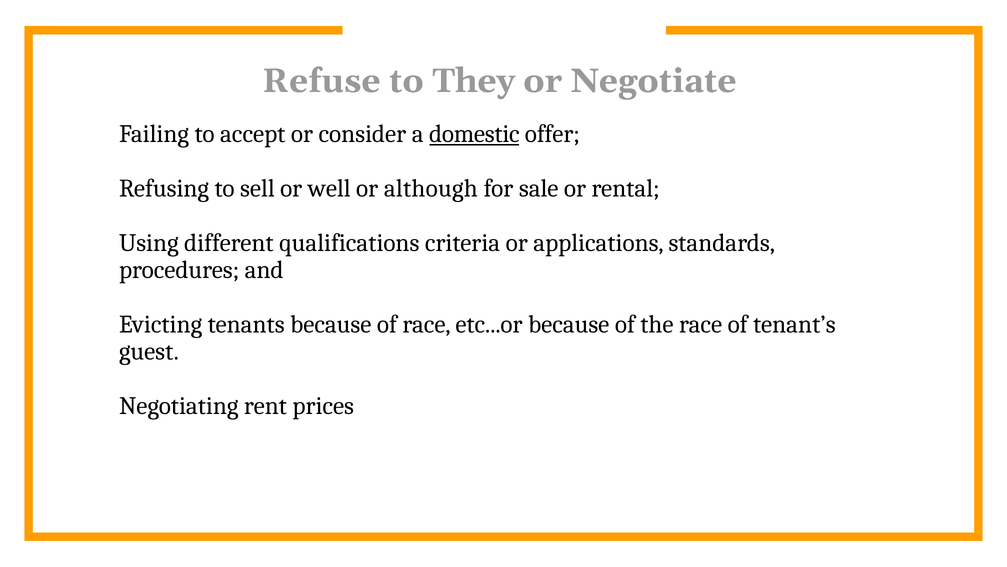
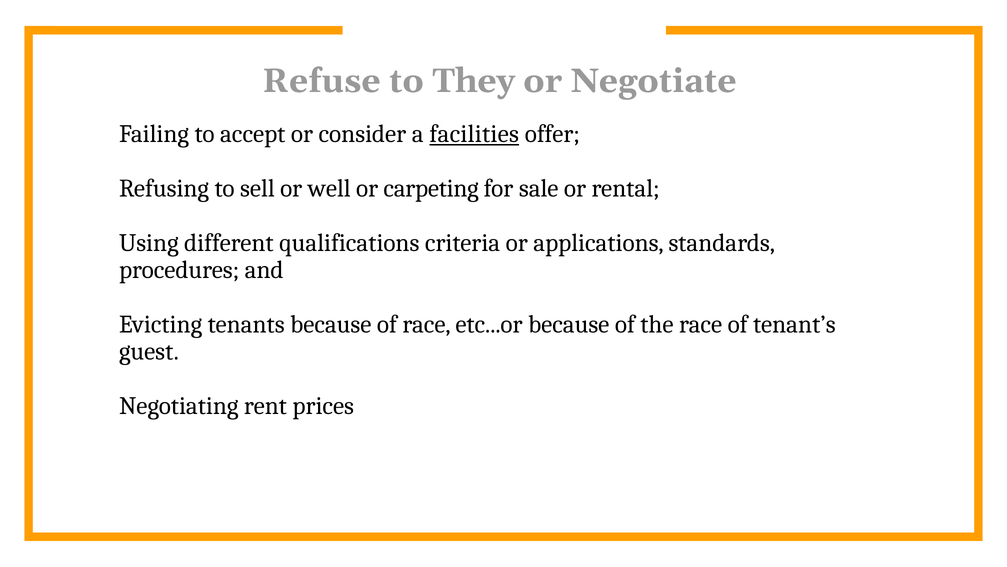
domestic: domestic -> facilities
although: although -> carpeting
